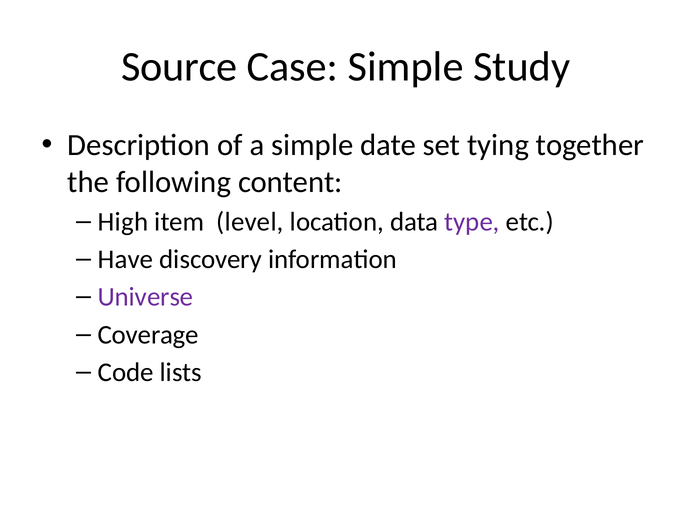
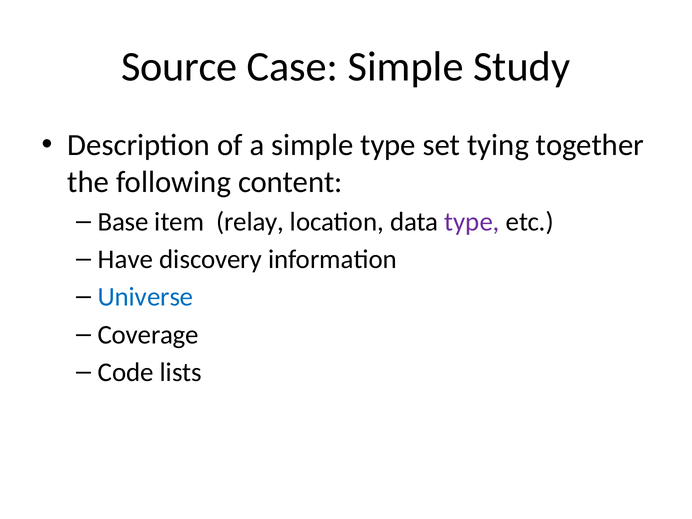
simple date: date -> type
High: High -> Base
level: level -> relay
Universe colour: purple -> blue
